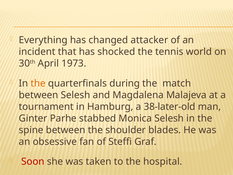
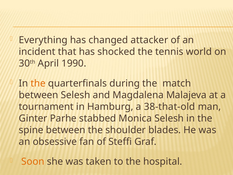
1973: 1973 -> 1990
38-later-old: 38-later-old -> 38-that-old
Soon colour: red -> orange
